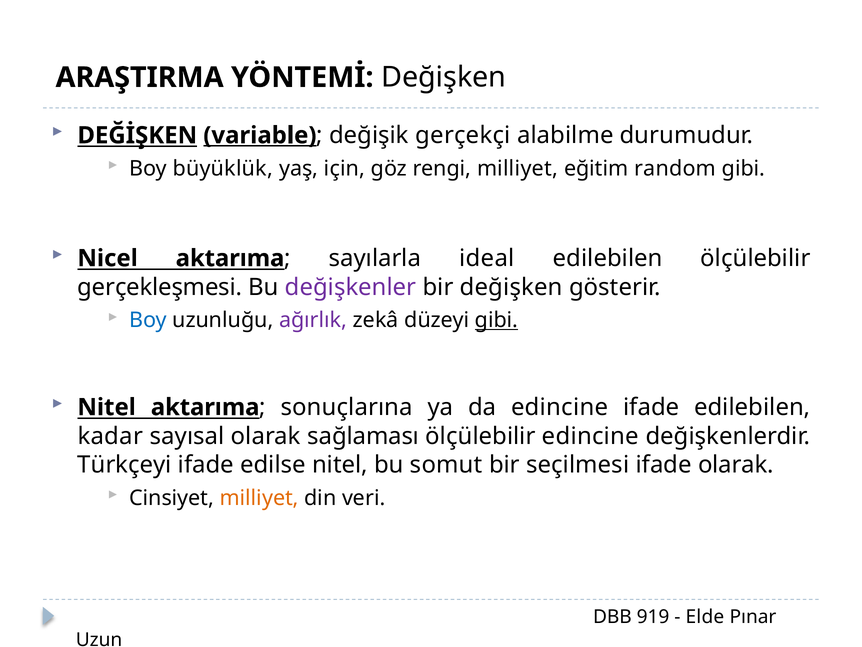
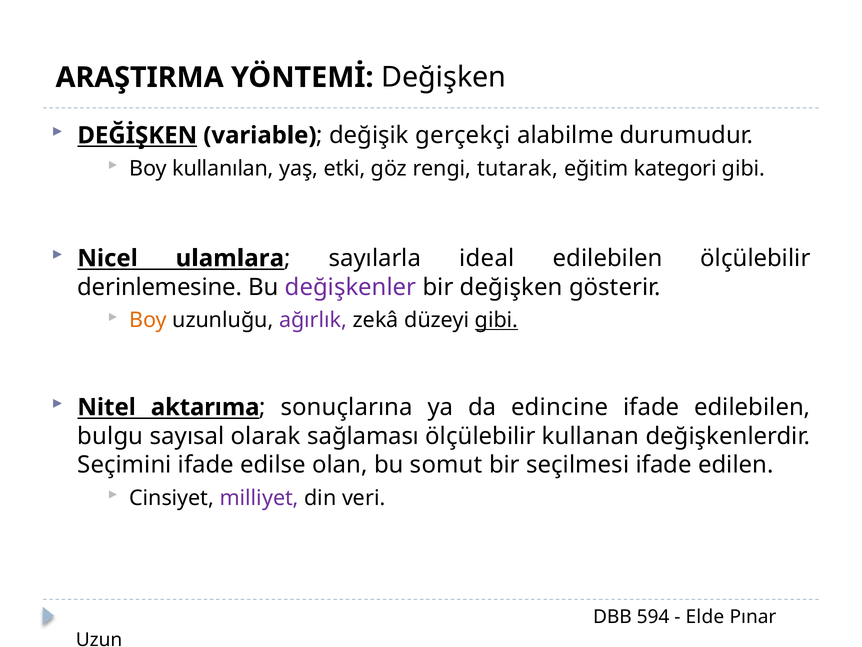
variable underline: present -> none
büyüklük: büyüklük -> kullanılan
için: için -> etki
rengi milliyet: milliyet -> tutarak
random: random -> kategori
Nicel aktarıma: aktarıma -> ulamlara
gerçekleşmesi: gerçekleşmesi -> derinlemesine
Boy at (148, 320) colour: blue -> orange
kadar: kadar -> bulgu
ölçülebilir edincine: edincine -> kullanan
Türkçeyi: Türkçeyi -> Seçimini
edilse nitel: nitel -> olan
ifade olarak: olarak -> edilen
milliyet at (259, 498) colour: orange -> purple
919: 919 -> 594
